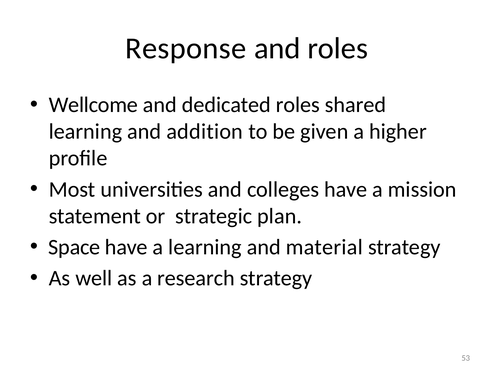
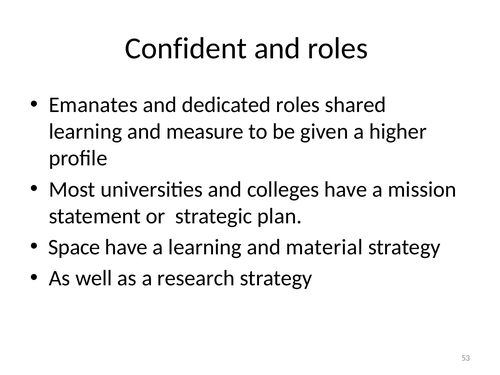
Response: Response -> Confident
Wellcome: Wellcome -> Emanates
addition: addition -> measure
